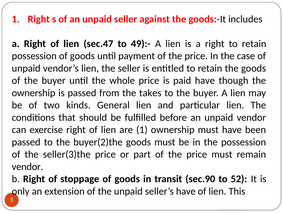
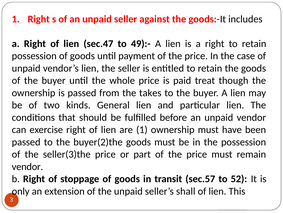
paid have: have -> treat
sec.90: sec.90 -> sec.57
seller’s have: have -> shall
